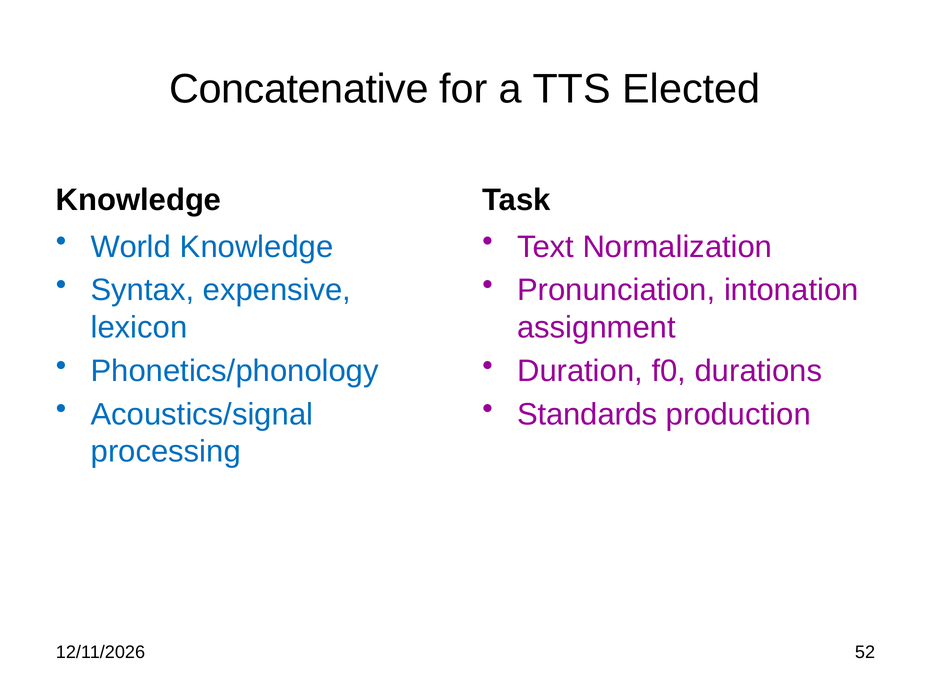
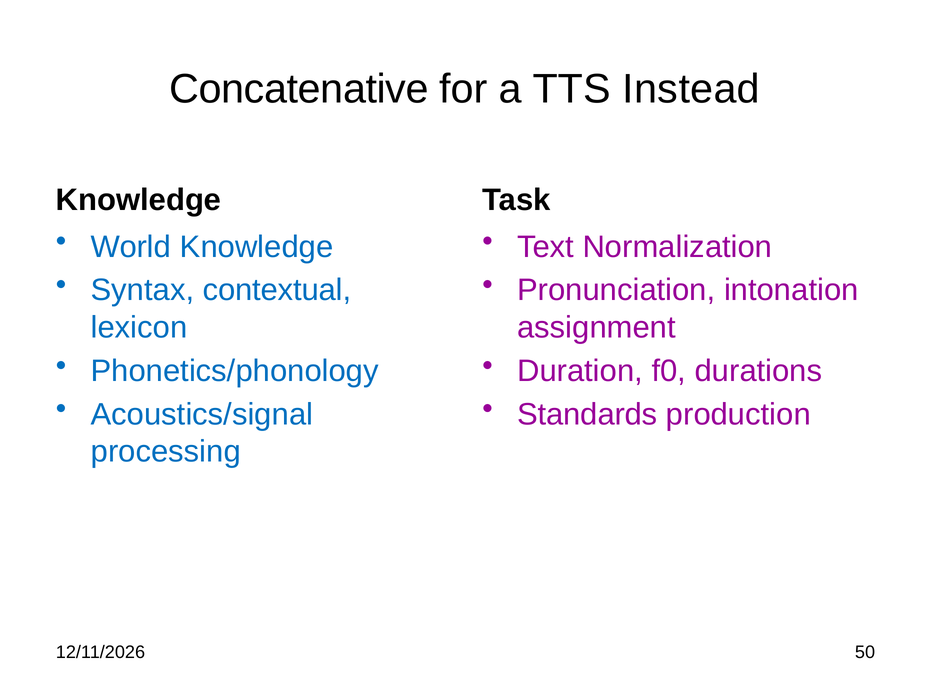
Elected: Elected -> Instead
expensive: expensive -> contextual
52: 52 -> 50
